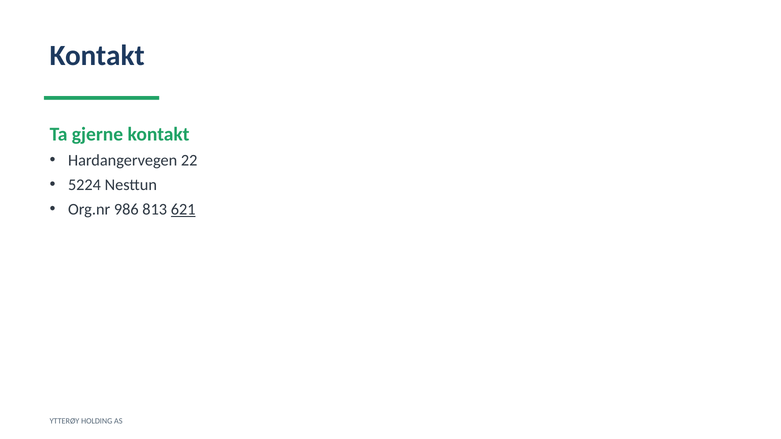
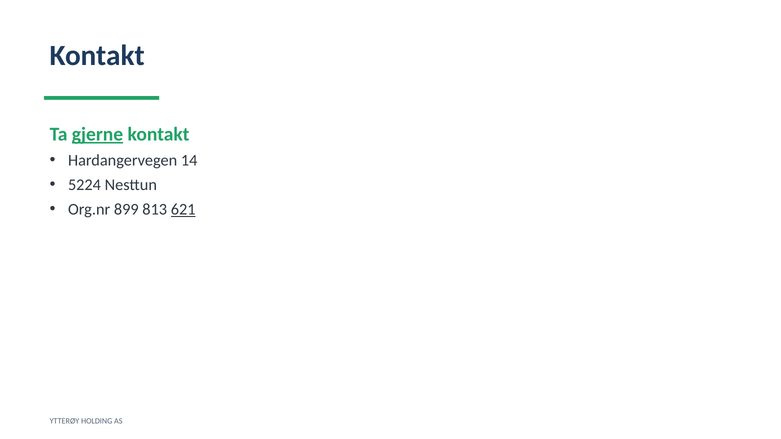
gjerne underline: none -> present
22: 22 -> 14
986: 986 -> 899
